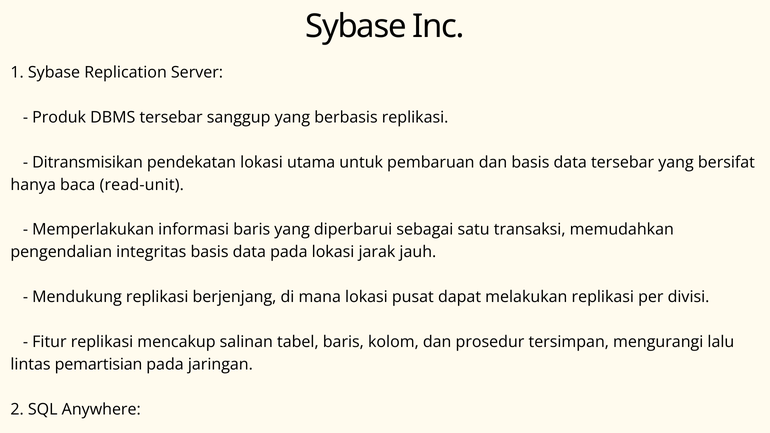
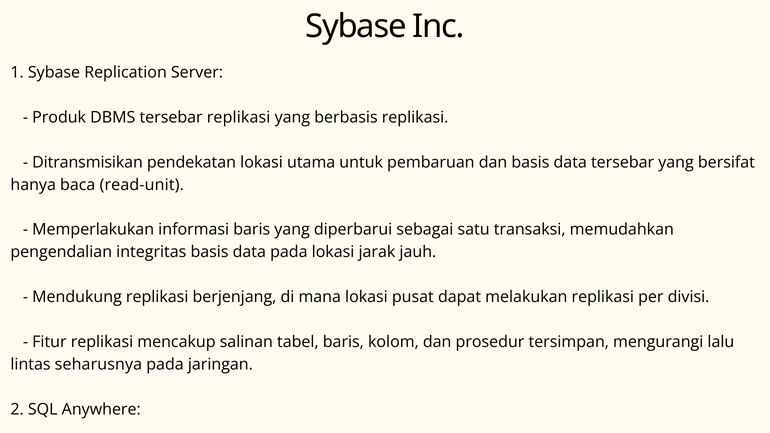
tersebar sanggup: sanggup -> replikasi
pemartisian: pemartisian -> seharusnya
